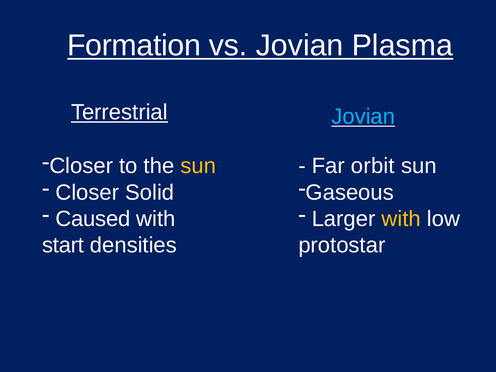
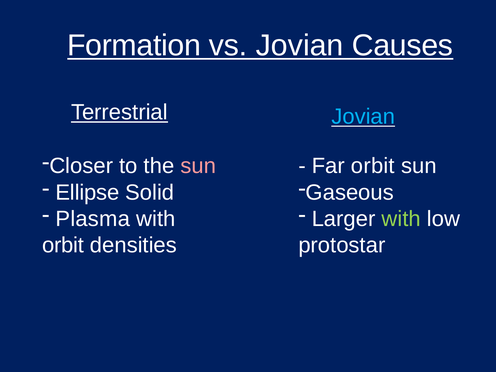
Plasma: Plasma -> Causes
sun at (198, 166) colour: yellow -> pink
Closer at (87, 192): Closer -> Ellipse
Caused: Caused -> Plasma
with at (401, 219) colour: yellow -> light green
start at (63, 245): start -> orbit
